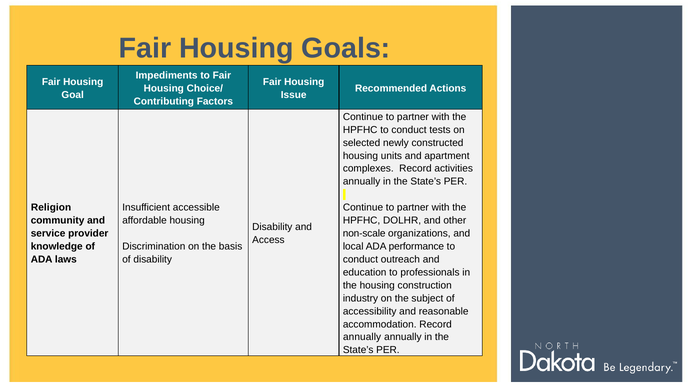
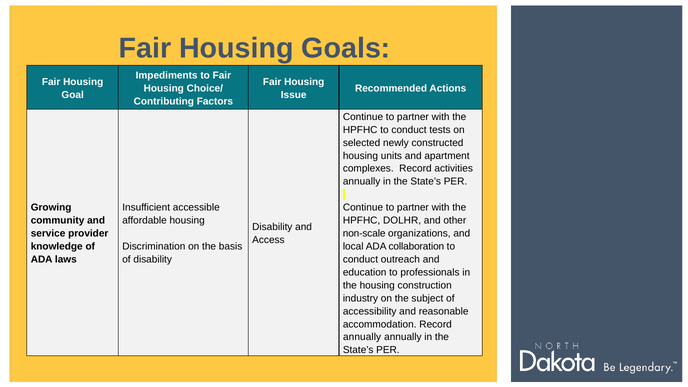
Religion: Religion -> Growing
performance: performance -> collaboration
